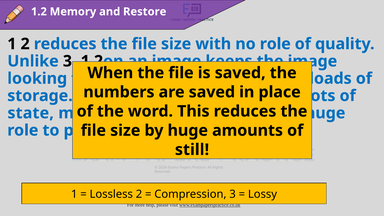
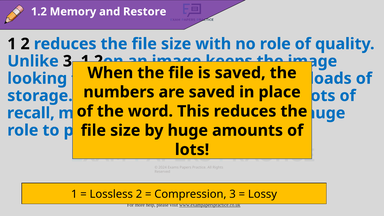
state: state -> recall
still at (192, 150): still -> lots
